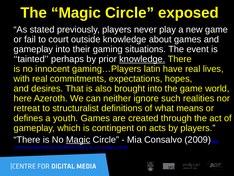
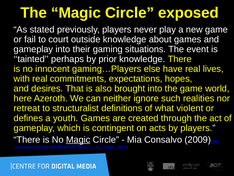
knowledge at (142, 59) underline: present -> none
latin: latin -> else
means: means -> violent
